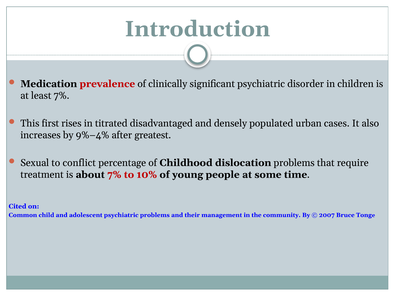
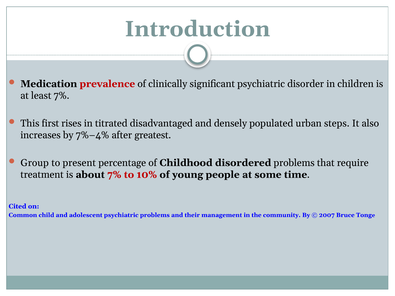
cases: cases -> steps
9%–4%: 9%–4% -> 7%–4%
Sexual: Sexual -> Group
conflict: conflict -> present
dislocation: dislocation -> disordered
